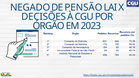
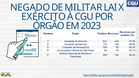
PENSÃO: PENSÃO -> MILITAR
DECISÕES: DECISÕES -> EXÉRCITO
